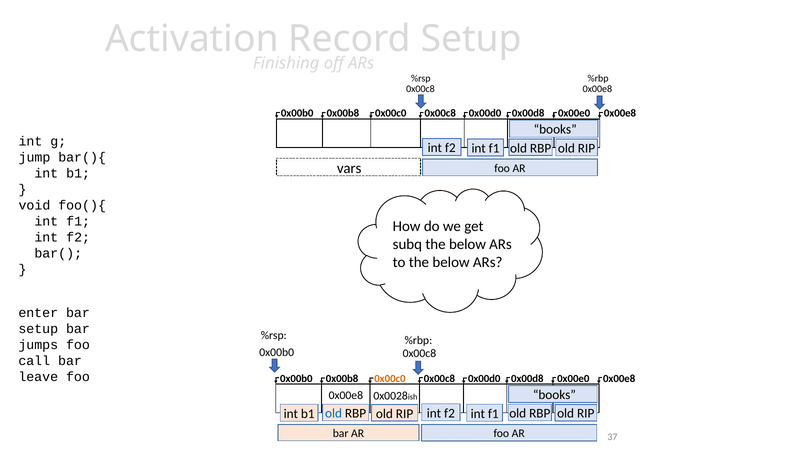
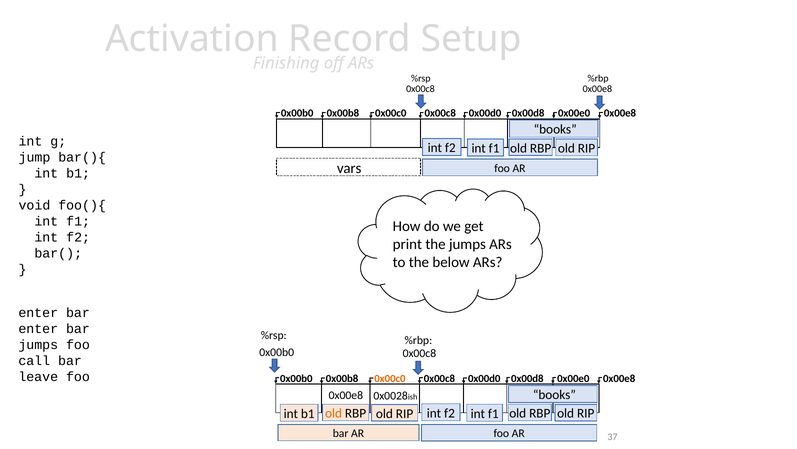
subq: subq -> print
below at (467, 244): below -> jumps
setup at (38, 328): setup -> enter
old at (334, 413) colour: blue -> orange
